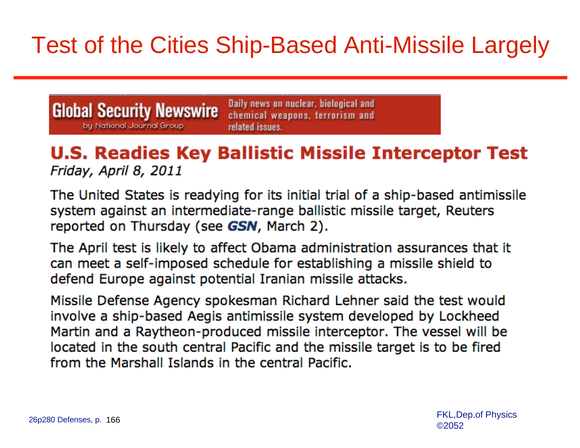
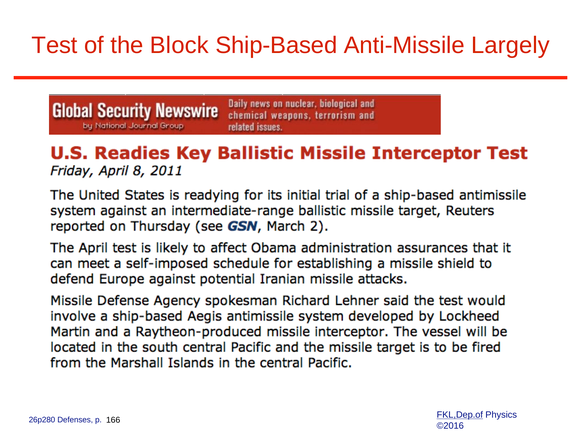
Cities: Cities -> Block
FKL,Dep.of underline: none -> present
©2052: ©2052 -> ©2016
